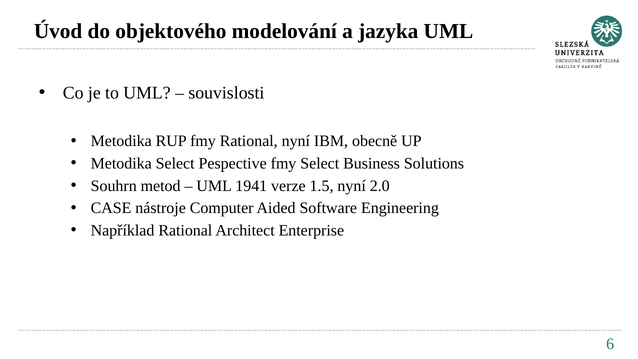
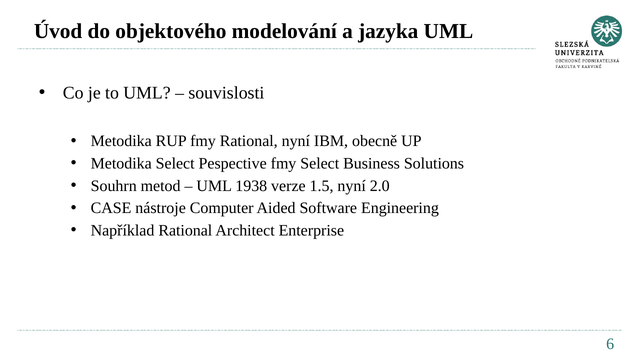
1941: 1941 -> 1938
